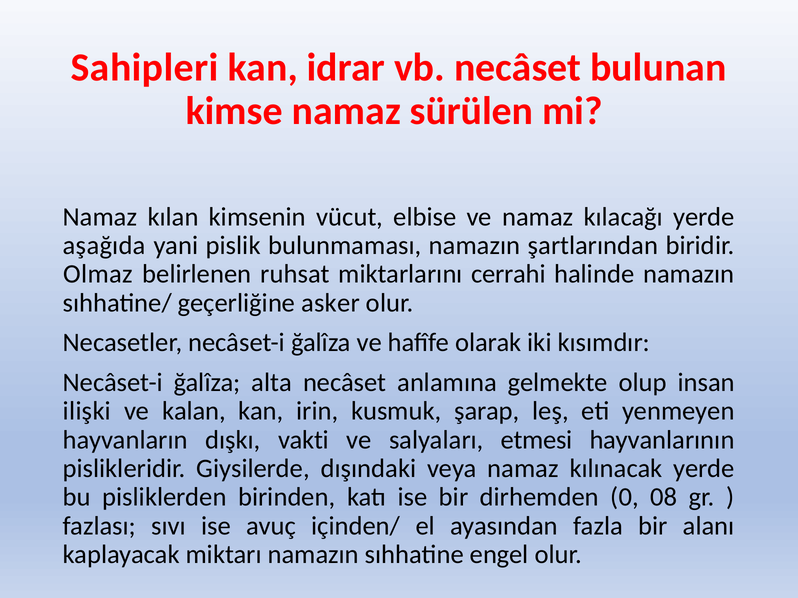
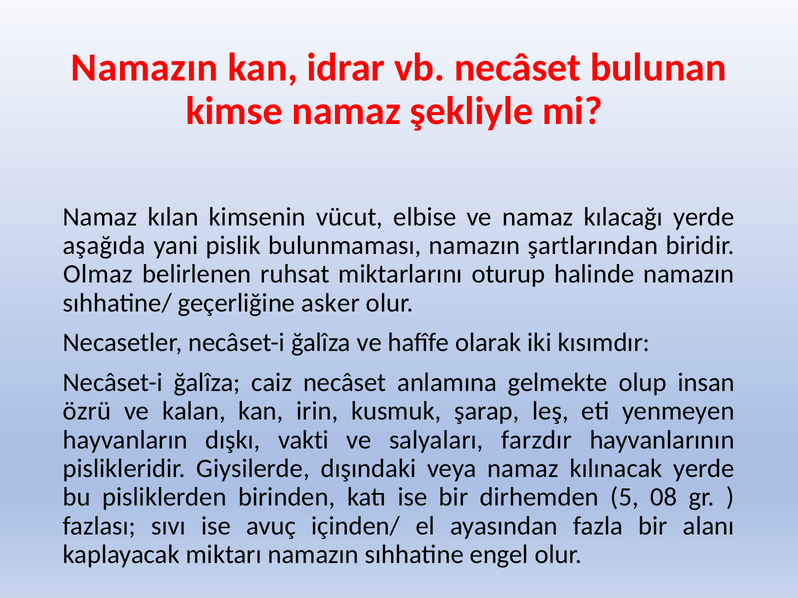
Sahipleri at (145, 68): Sahipleri -> Namazın
sürülen: sürülen -> şekliyle
cerrahi: cerrahi -> oturup
alta: alta -> caiz
ilişki: ilişki -> özrü
etmesi: etmesi -> farzdır
0: 0 -> 5
